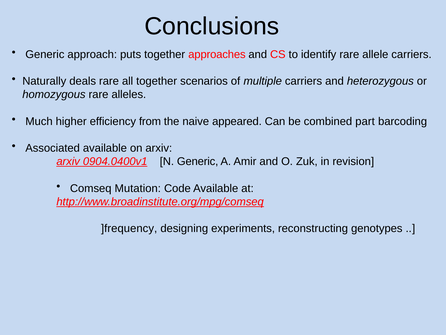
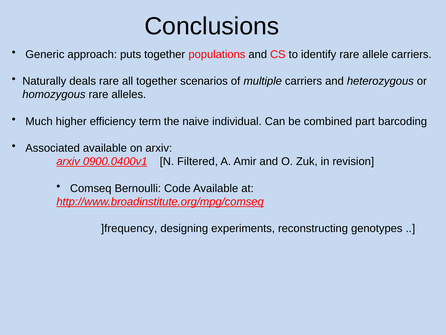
approaches: approaches -> populations
from: from -> term
appeared: appeared -> individual
0904.0400v1: 0904.0400v1 -> 0900.0400v1
N Generic: Generic -> Filtered
Mutation: Mutation -> Bernoulli
